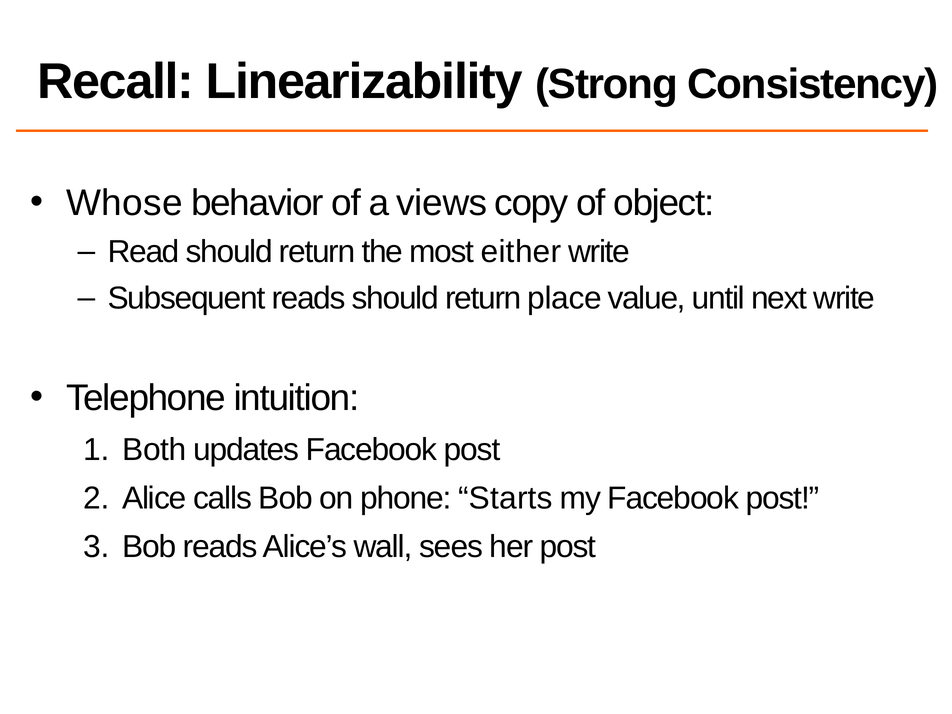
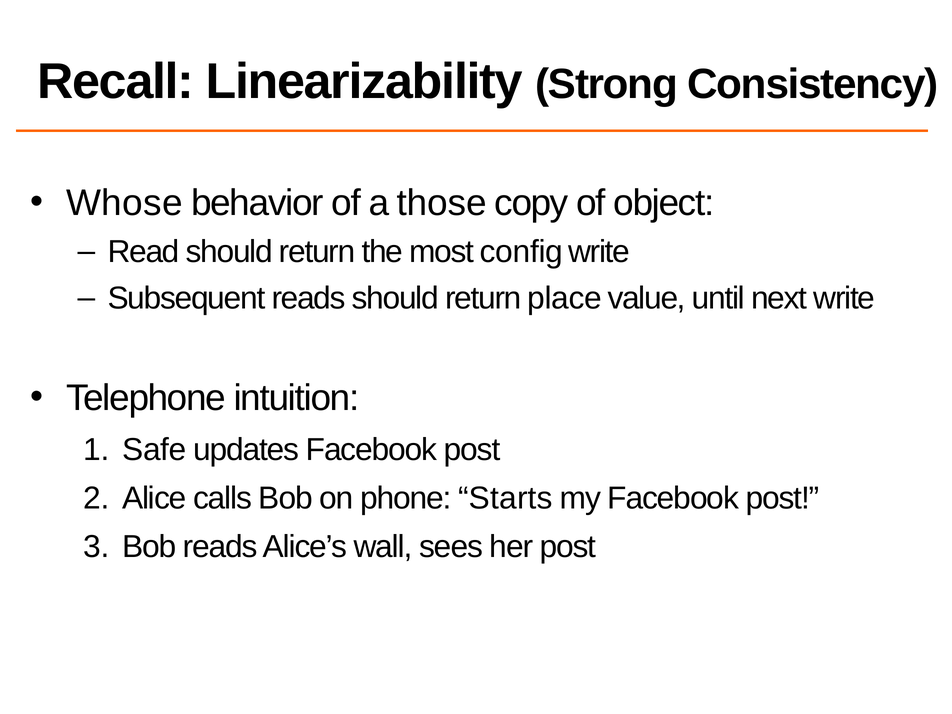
views: views -> those
either: either -> config
Both: Both -> Safe
